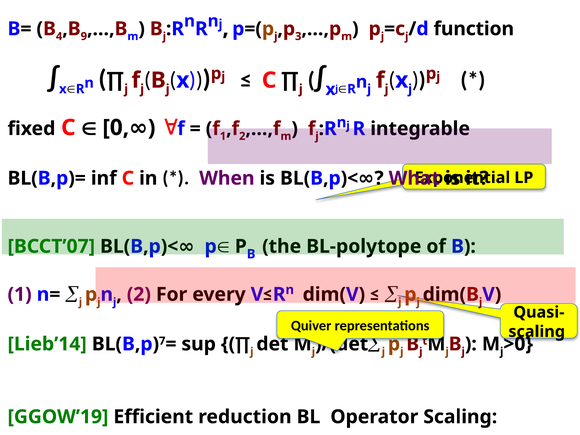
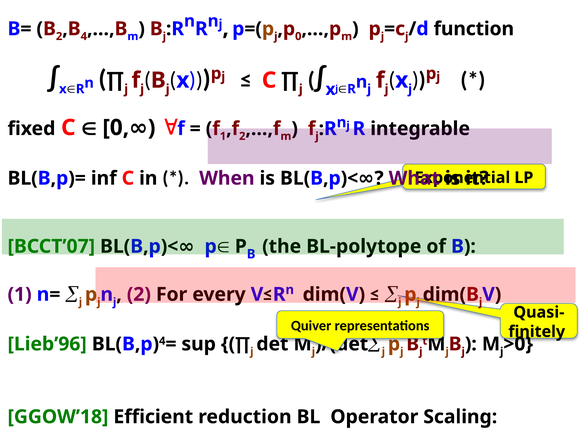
B 4: 4 -> 2
9 at (84, 36): 9 -> 4
3 at (298, 36): 3 -> 0
scaling at (537, 332): scaling -> finitely
Lieb’14: Lieb’14 -> Lieb’96
BL(B,p 7: 7 -> 4
GGOW’19: GGOW’19 -> GGOW’18
